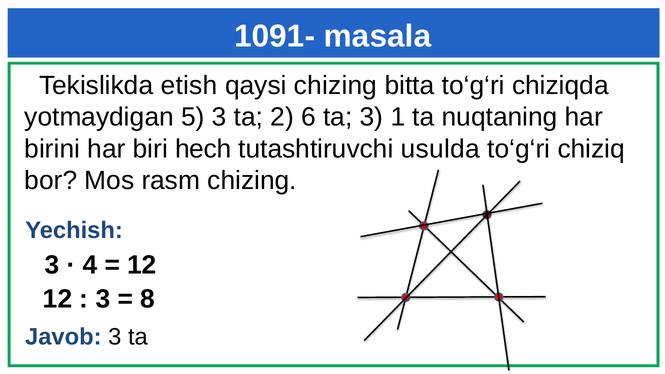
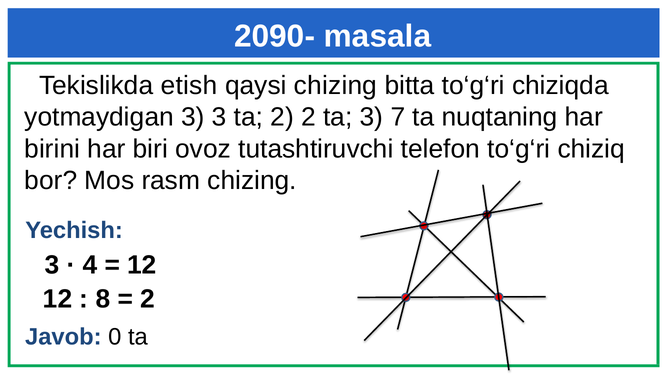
1091-: 1091- -> 2090-
yotmaydigan 5: 5 -> 3
2 6: 6 -> 2
1: 1 -> 7
hech: hech -> ovoz
usulda: usulda -> telefon
3 at (103, 299): 3 -> 8
8 at (148, 299): 8 -> 2
Javob 3: 3 -> 0
